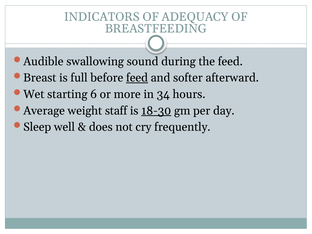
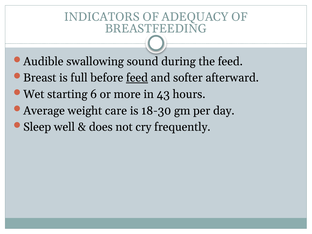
34: 34 -> 43
staff: staff -> care
18-30 underline: present -> none
